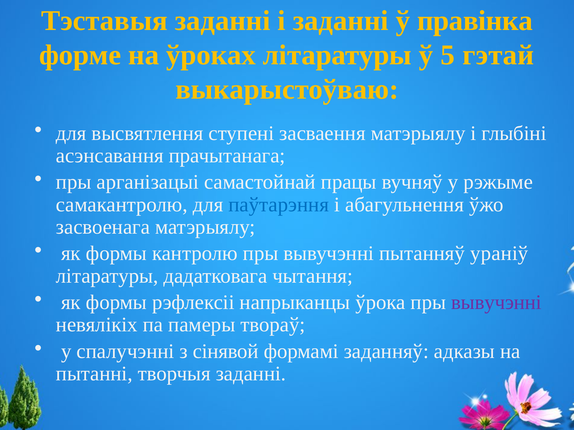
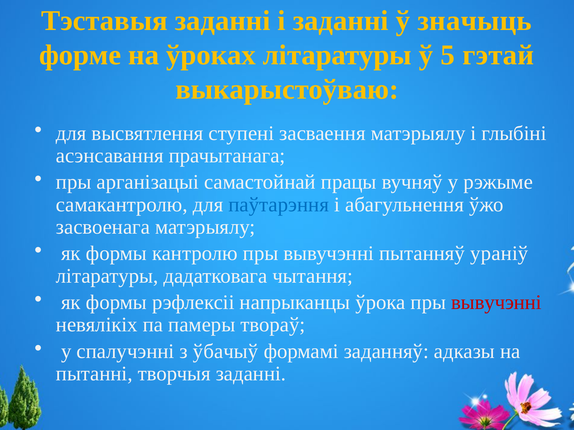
правінка: правінка -> значыць
вывучэнні at (496, 303) colour: purple -> red
сінявой: сінявой -> ўбачыў
